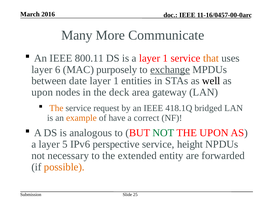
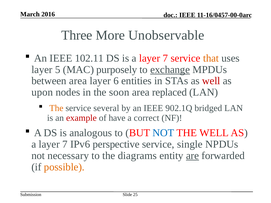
Many: Many -> Three
Communicate: Communicate -> Unobservable
800.11: 800.11 -> 102.11
is a layer 1: 1 -> 7
6: 6 -> 5
between date: date -> area
1 at (116, 81): 1 -> 6
well at (211, 81) colour: black -> red
deck: deck -> soon
gateway: gateway -> replaced
request: request -> several
418.1Q: 418.1Q -> 902.1Q
example colour: orange -> red
NOT at (163, 133) colour: green -> blue
THE UPON: UPON -> WELL
5 at (65, 144): 5 -> 7
height: height -> single
extended: extended -> diagrams
are underline: none -> present
